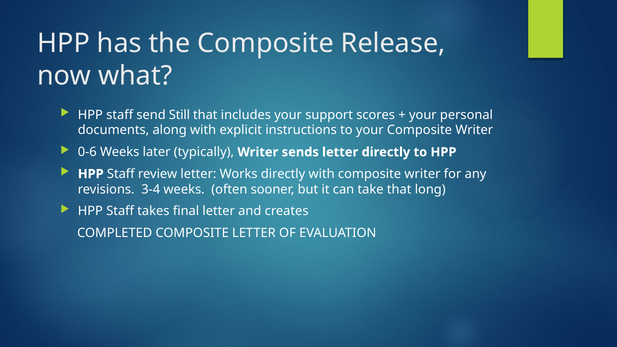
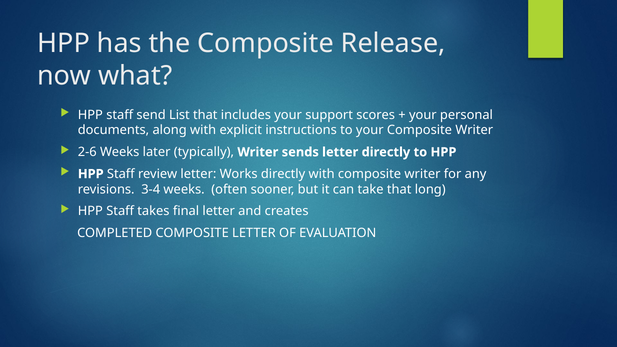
Still: Still -> List
0-6: 0-6 -> 2-6
